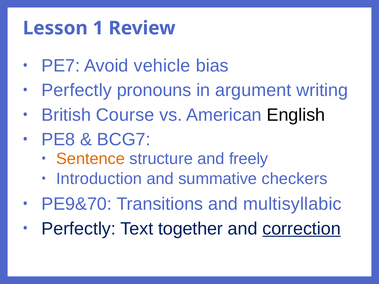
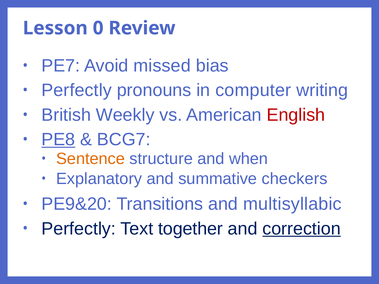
1: 1 -> 0
vehicle: vehicle -> missed
argument: argument -> computer
Course: Course -> Weekly
English colour: black -> red
PE8 underline: none -> present
freely: freely -> when
Introduction: Introduction -> Explanatory
PE9&70: PE9&70 -> PE9&20
